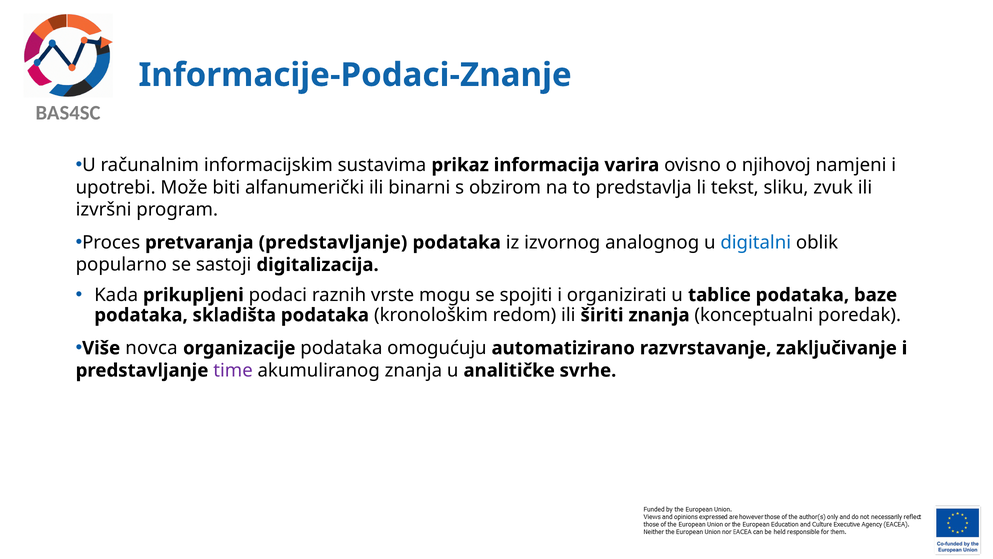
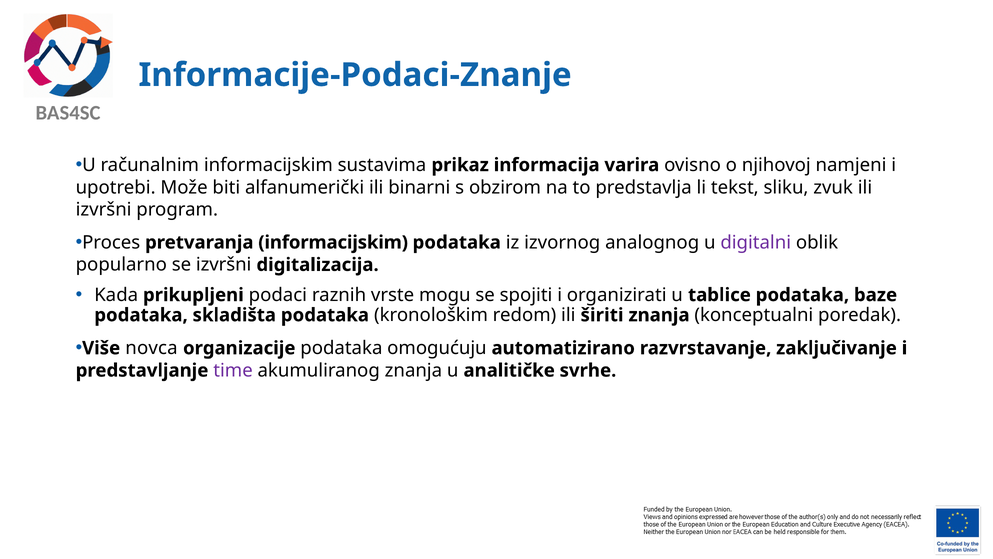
pretvaranja predstavljanje: predstavljanje -> informacijskim
digitalni colour: blue -> purple
se sastoji: sastoji -> izvršni
